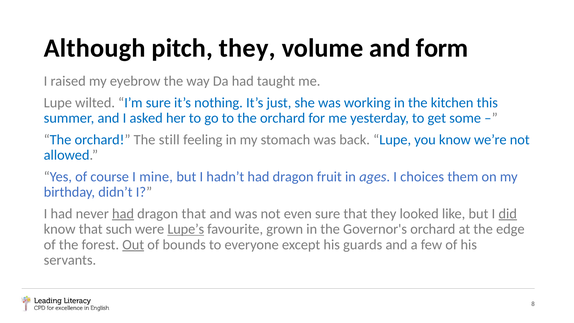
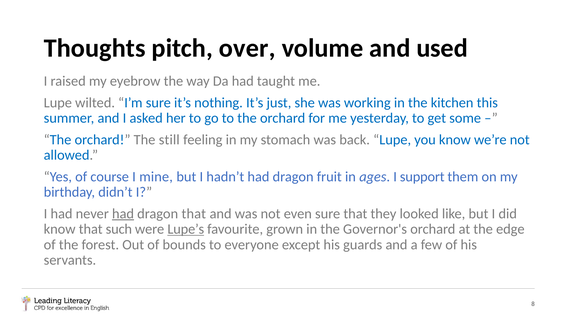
Although: Although -> Thoughts
pitch they: they -> over
form: form -> used
choices: choices -> support
did underline: present -> none
Out underline: present -> none
